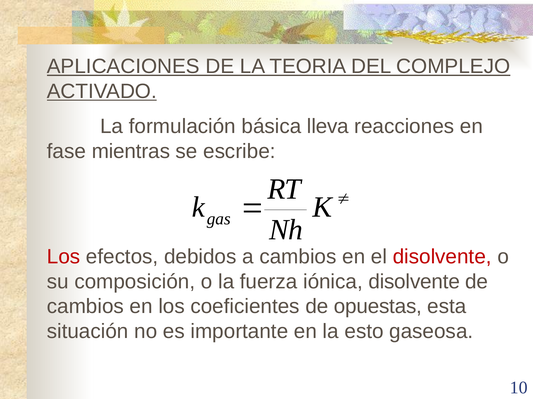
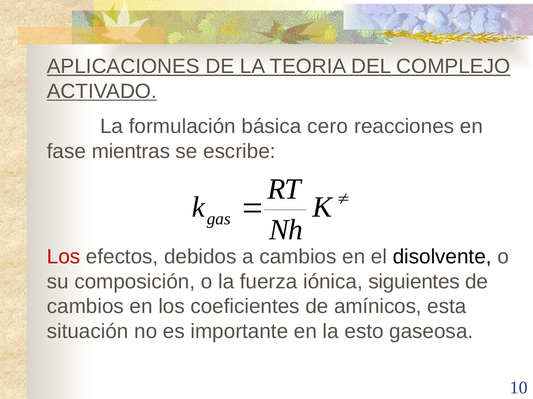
lleva: lleva -> cero
disolvente at (442, 257) colour: red -> black
iónica disolvente: disolvente -> siguientes
opuestas: opuestas -> amínicos
